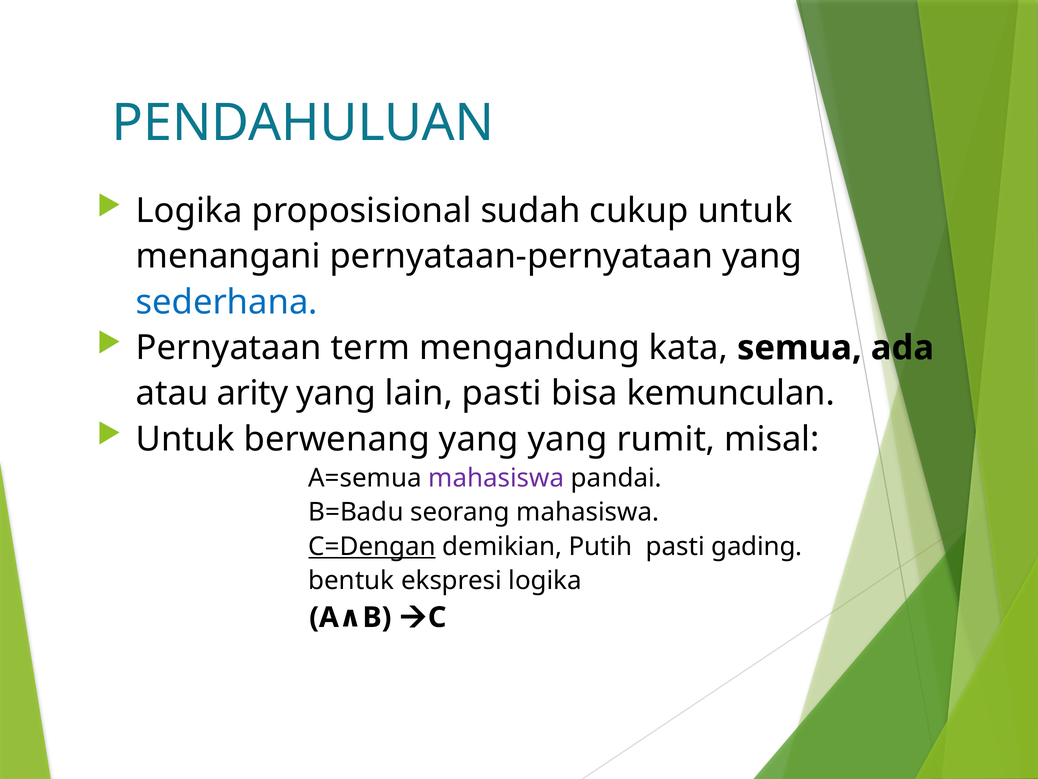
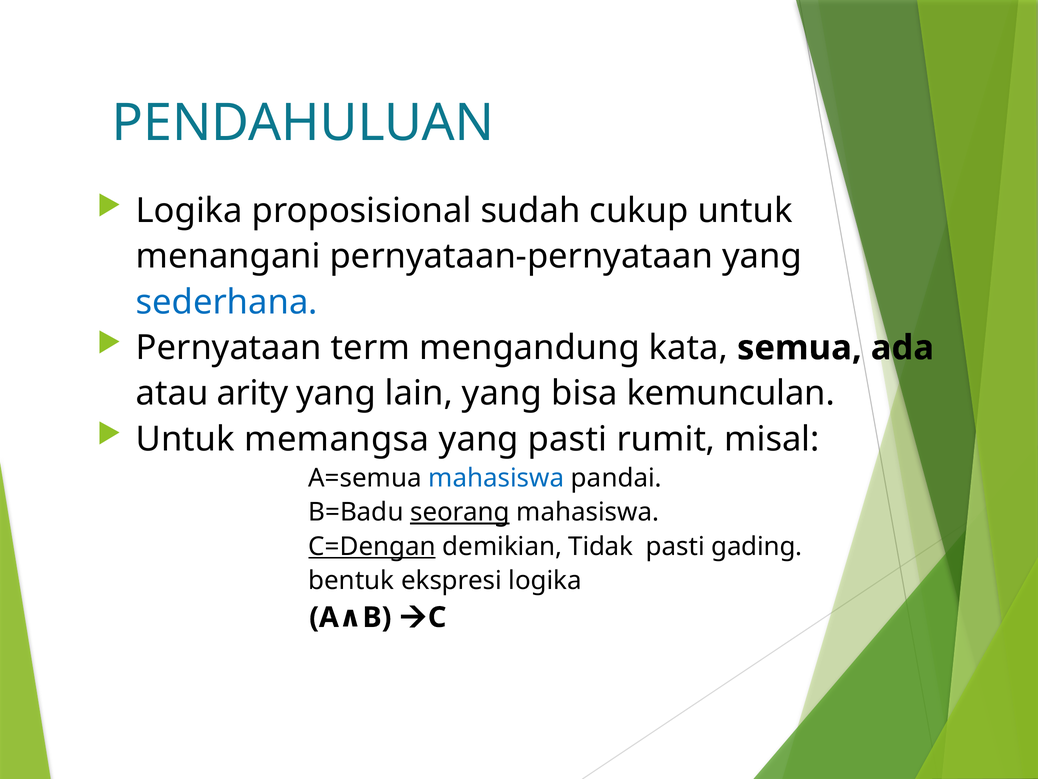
lain pasti: pasti -> yang
berwenang: berwenang -> memangsa
yang yang: yang -> pasti
mahasiswa at (496, 478) colour: purple -> blue
seorang underline: none -> present
Putih: Putih -> Tidak
